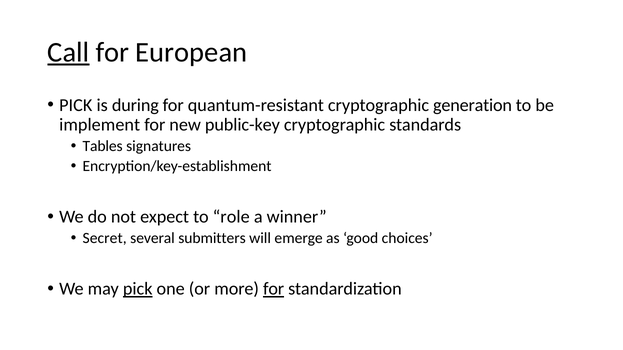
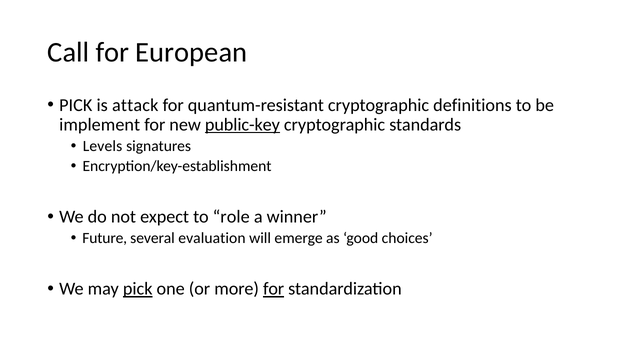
Call underline: present -> none
during: during -> attack
generation: generation -> definitions
public-key underline: none -> present
Tables: Tables -> Levels
Secret: Secret -> Future
submitters: submitters -> evaluation
